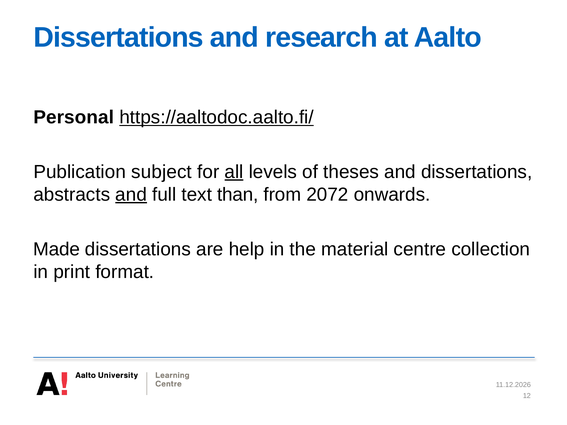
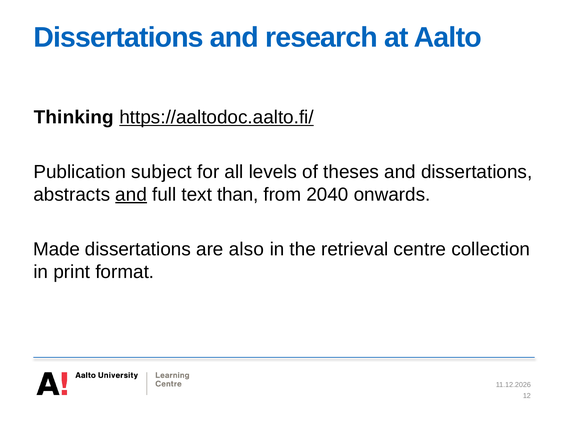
Personal: Personal -> Thinking
all underline: present -> none
2072: 2072 -> 2040
help: help -> also
material: material -> retrieval
